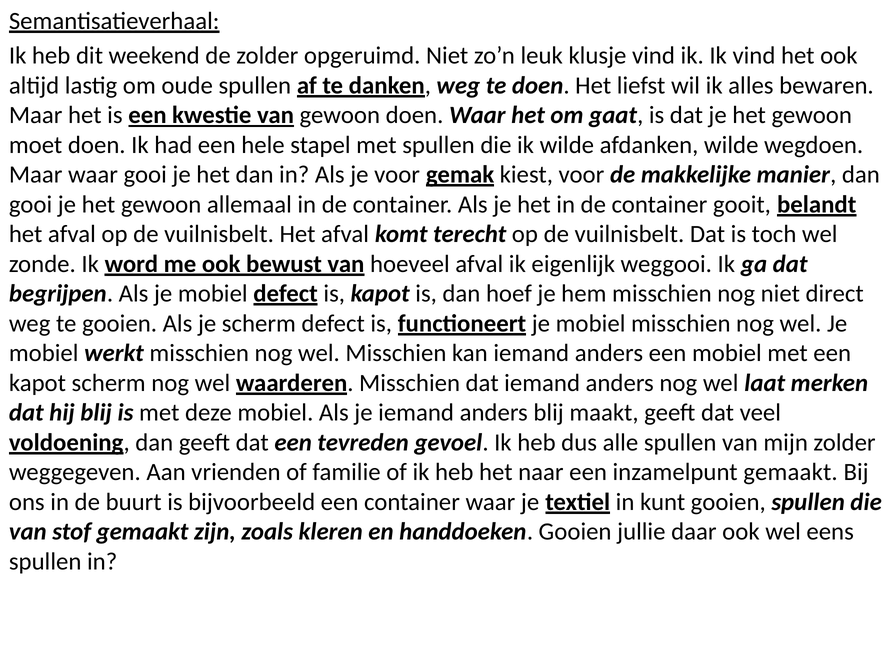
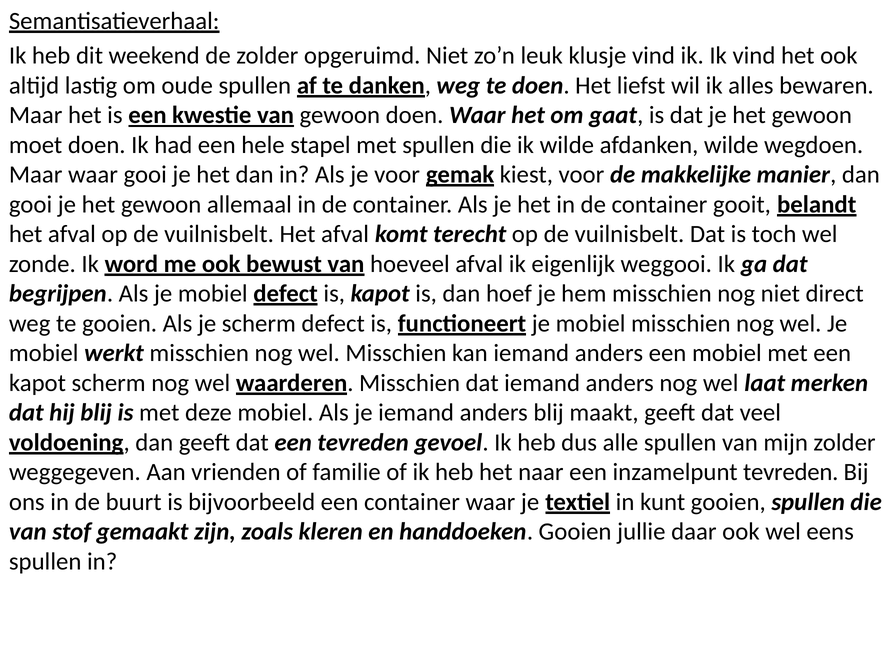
inzamelpunt gemaakt: gemaakt -> tevreden
